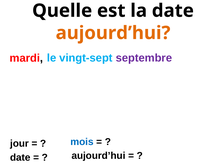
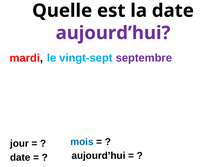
aujourd’hui at (113, 33) colour: orange -> purple
